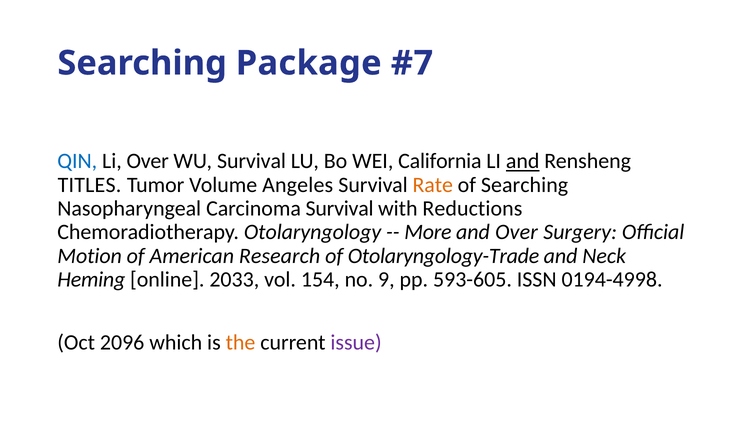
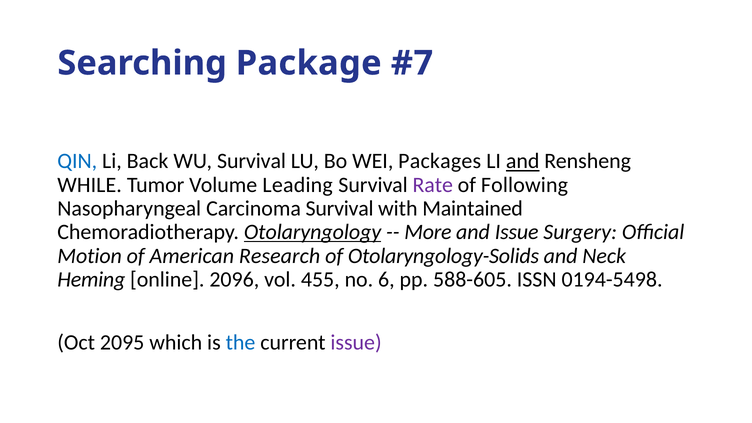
Li Over: Over -> Back
California: California -> Packages
TITLES: TITLES -> WHILE
Angeles: Angeles -> Leading
Rate colour: orange -> purple
of Searching: Searching -> Following
Reductions: Reductions -> Maintained
Otolaryngology underline: none -> present
and Over: Over -> Issue
Otolaryngology-Trade: Otolaryngology-Trade -> Otolaryngology-Solids
2033: 2033 -> 2096
154: 154 -> 455
9: 9 -> 6
593-605: 593-605 -> 588-605
0194-4998: 0194-4998 -> 0194-5498
2096: 2096 -> 2095
the colour: orange -> blue
